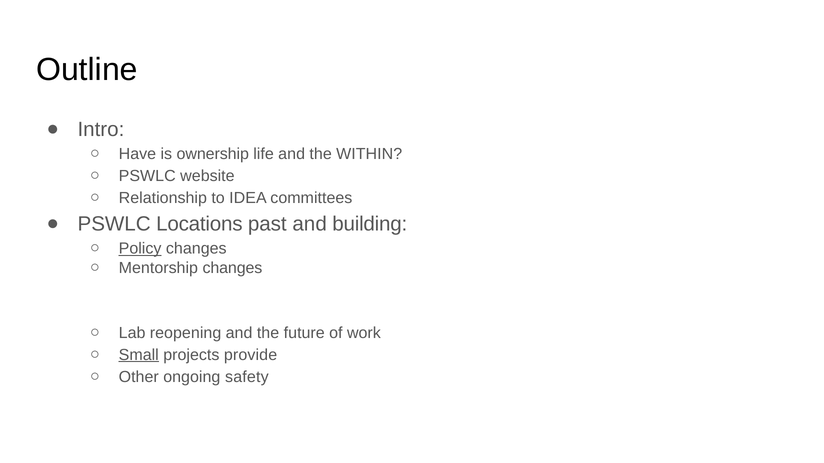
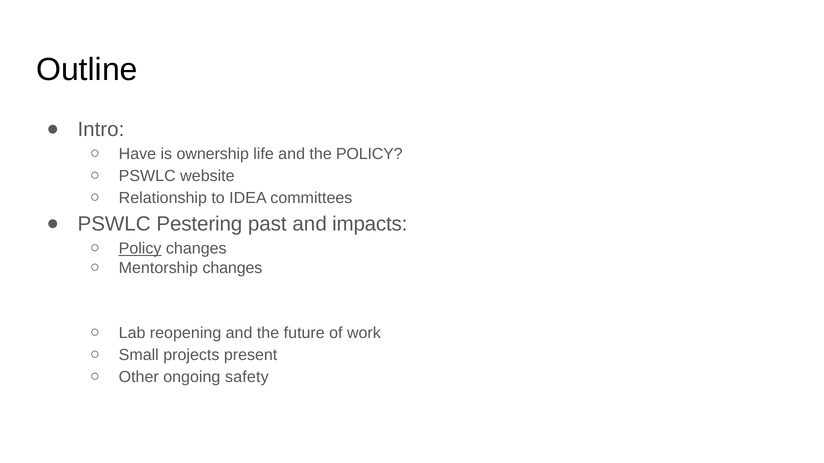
the WITHIN: WITHIN -> POLICY
Locations: Locations -> Pestering
building: building -> impacts
Small underline: present -> none
provide: provide -> present
